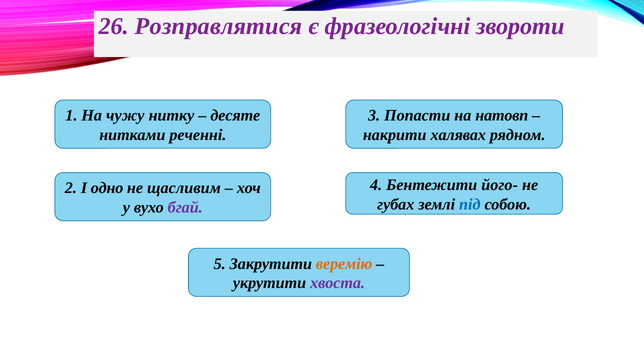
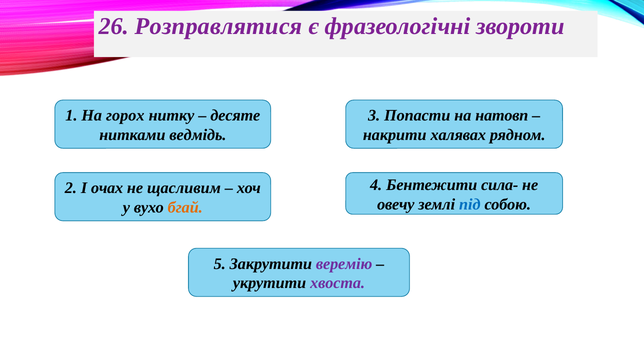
чужу: чужу -> горох
реченні: реченні -> ведмідь
його-: його- -> сила-
одно: одно -> очах
губах: губах -> овечу
бгай colour: purple -> orange
веремію colour: orange -> purple
